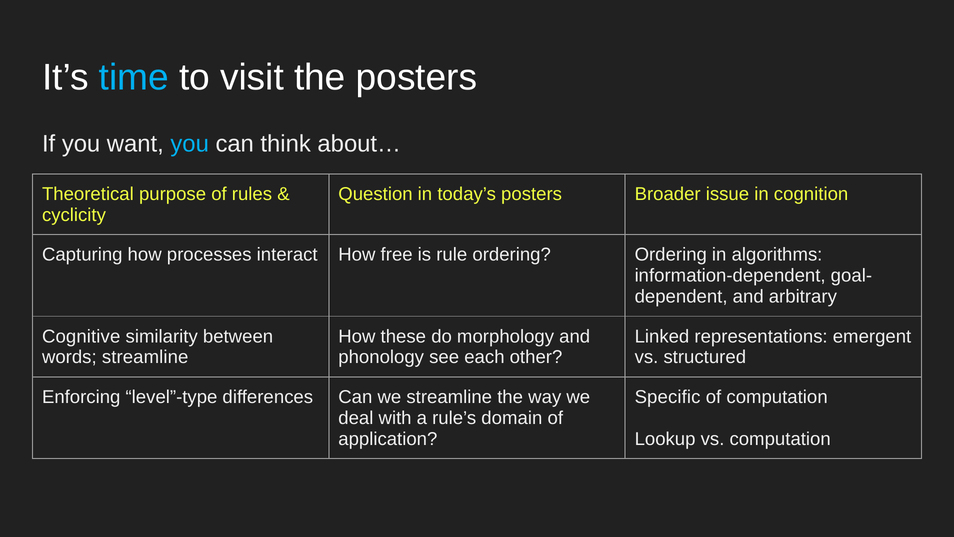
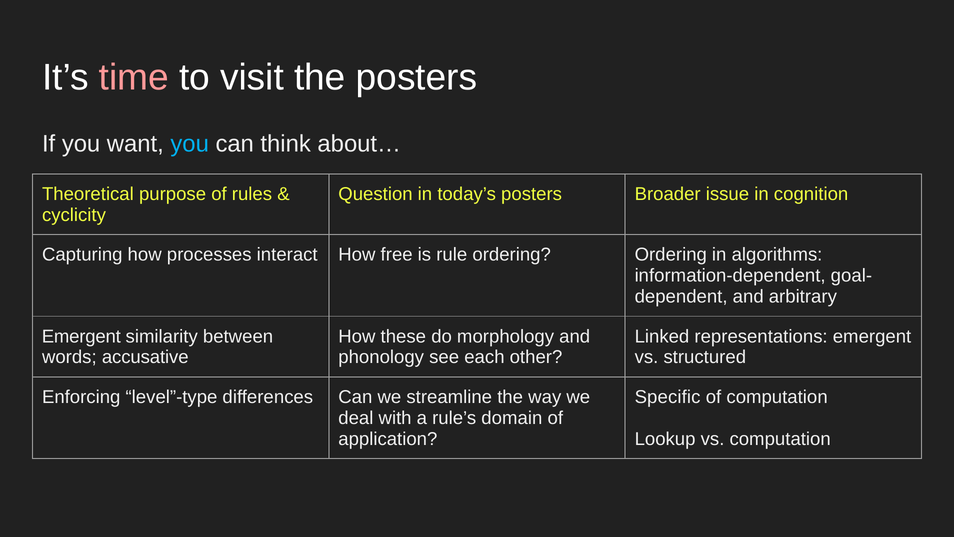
time colour: light blue -> pink
Cognitive at (81, 336): Cognitive -> Emergent
words streamline: streamline -> accusative
